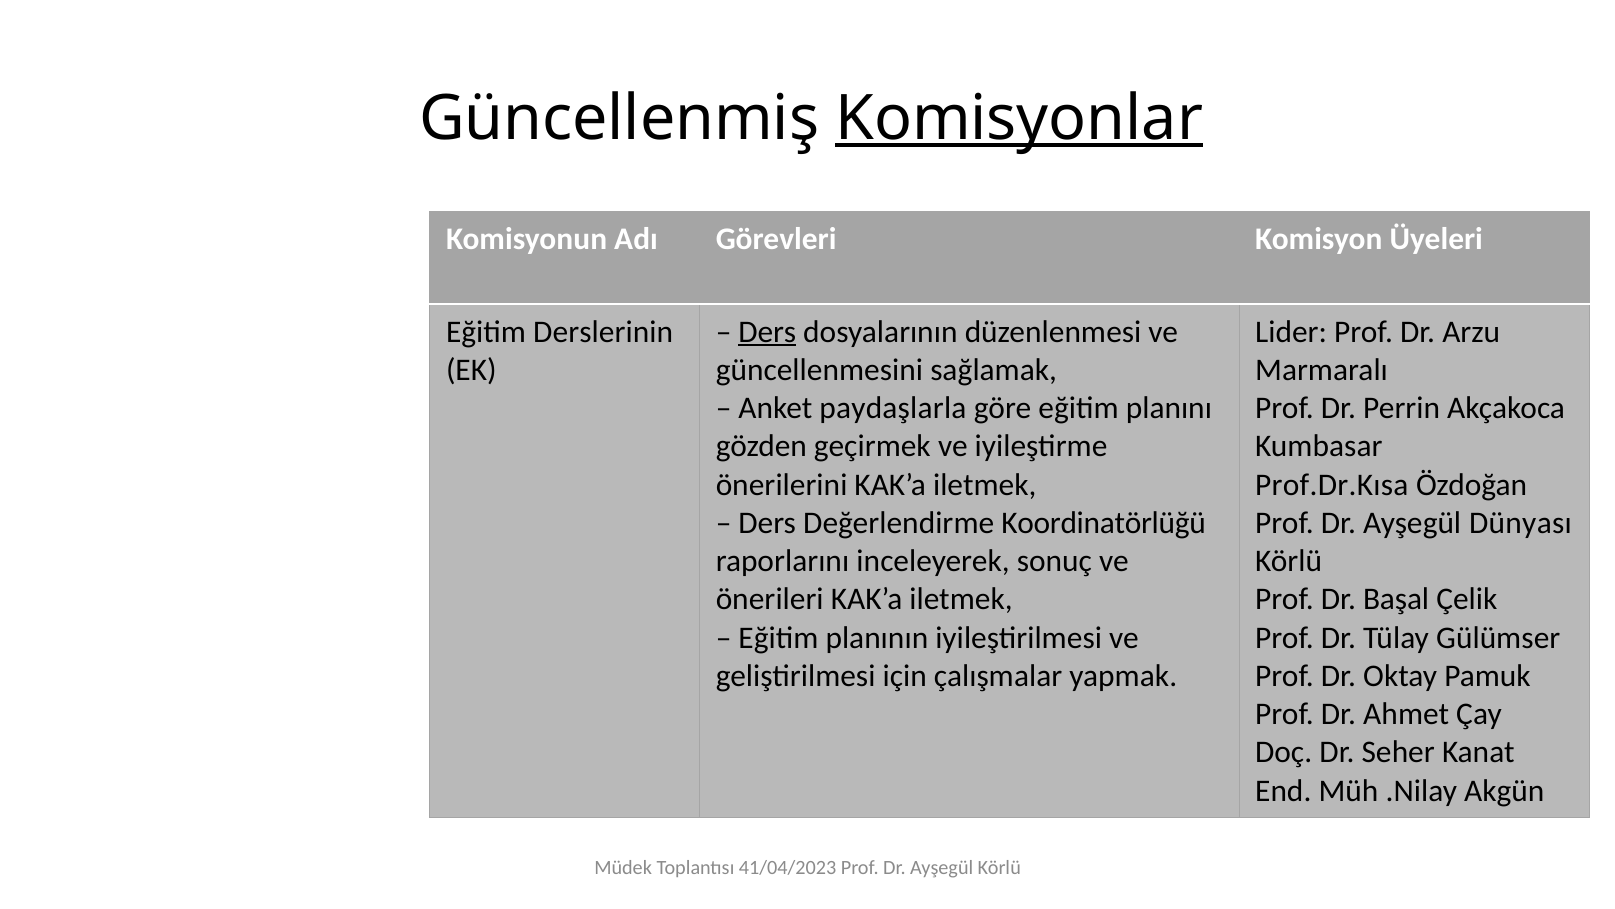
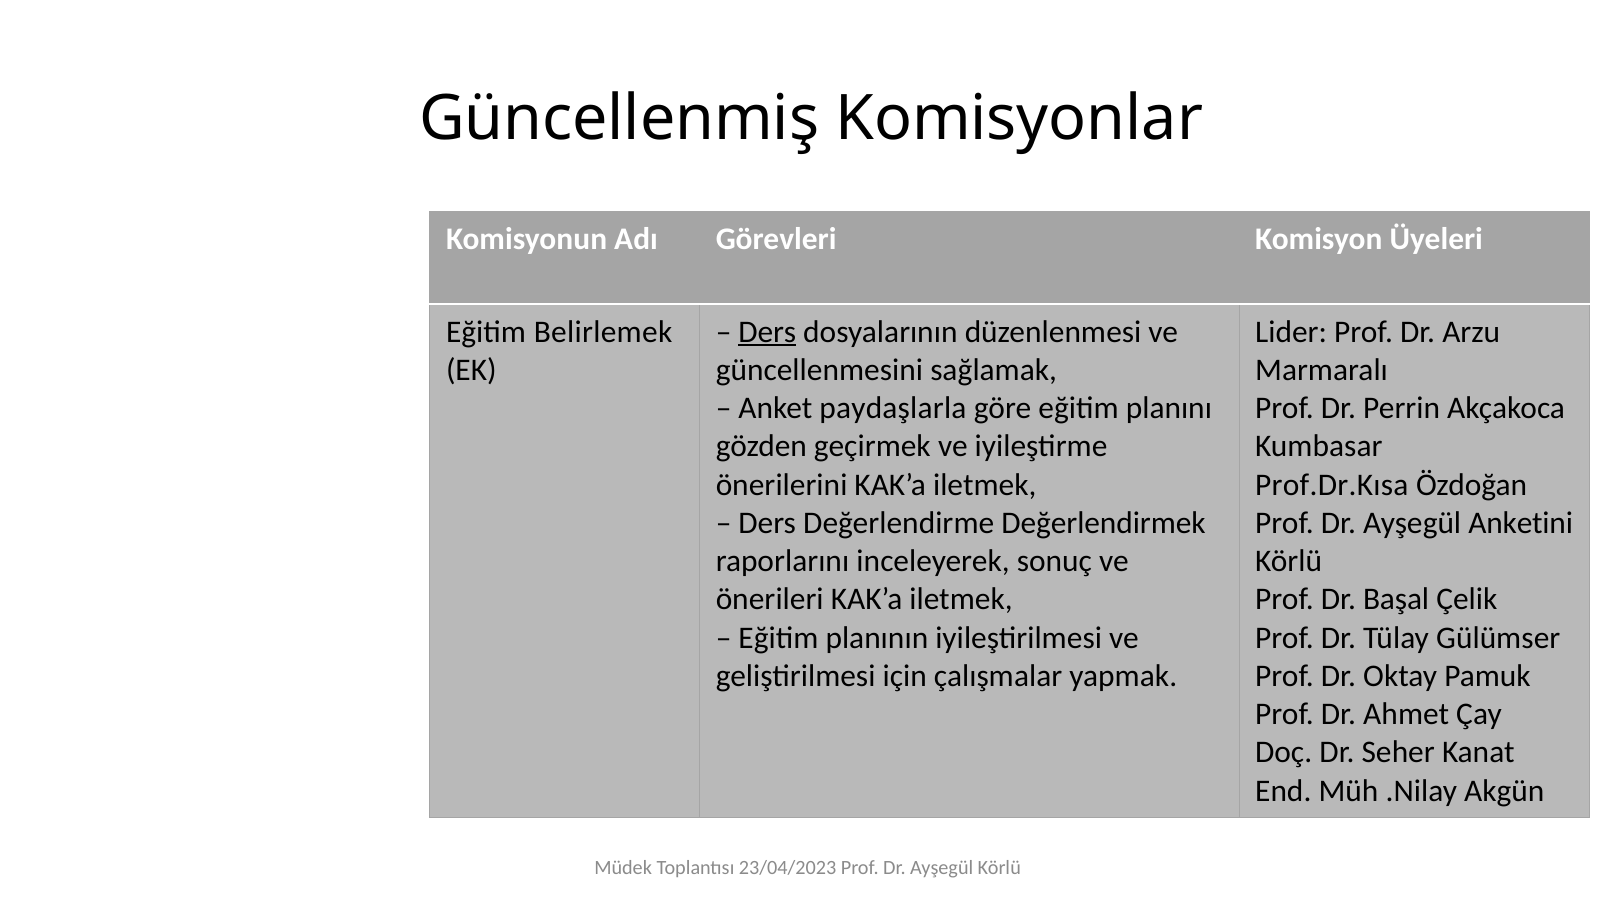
Komisyonlar underline: present -> none
Derslerinin: Derslerinin -> Belirlemek
Koordinatörlüğü: Koordinatörlüğü -> Değerlendirmek
Dünyası: Dünyası -> Anketini
41/04/2023: 41/04/2023 -> 23/04/2023
